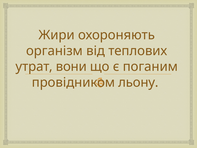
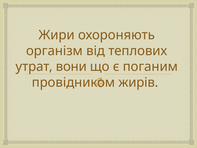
льону: льону -> жирів
